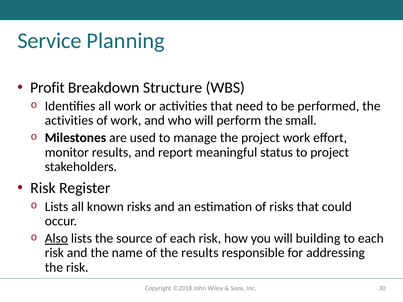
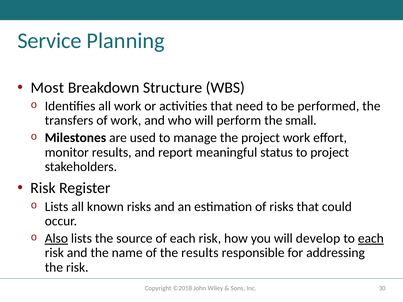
Profit: Profit -> Most
activities at (69, 121): activities -> transfers
building: building -> develop
each at (371, 239) underline: none -> present
